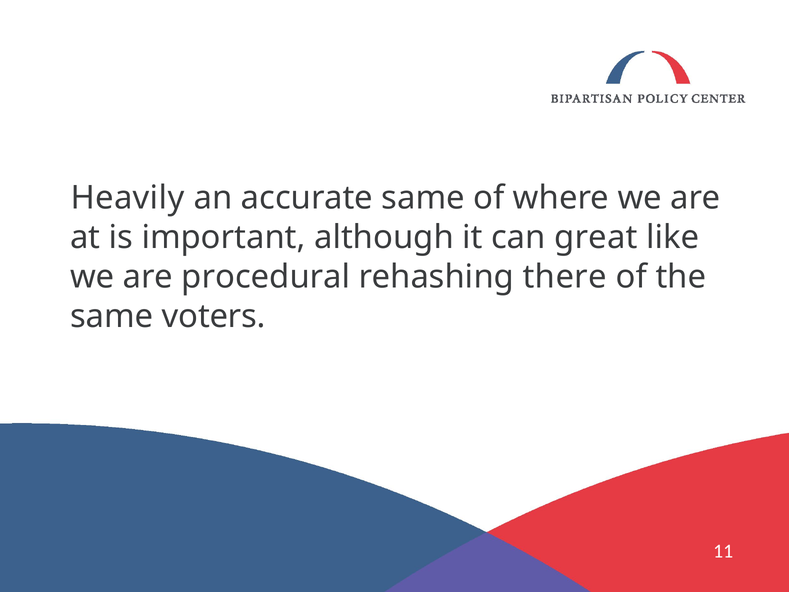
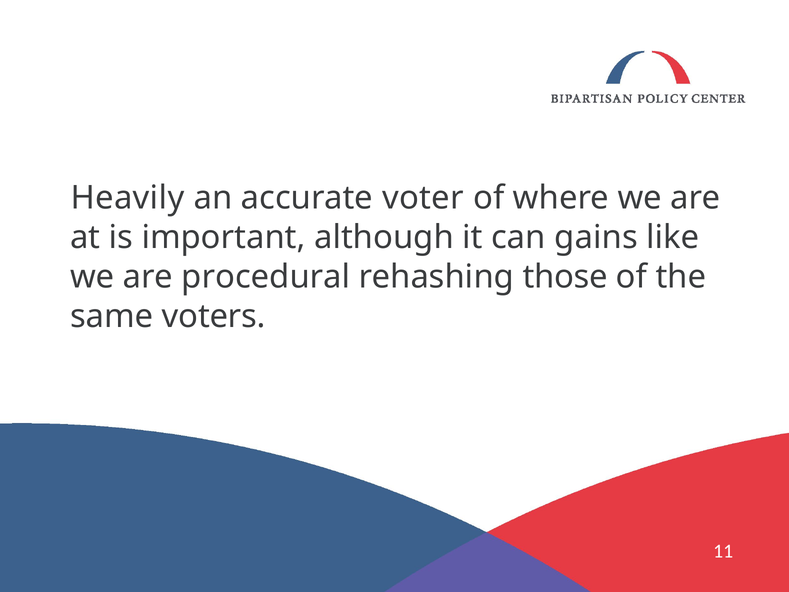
accurate same: same -> voter
great: great -> gains
there: there -> those
